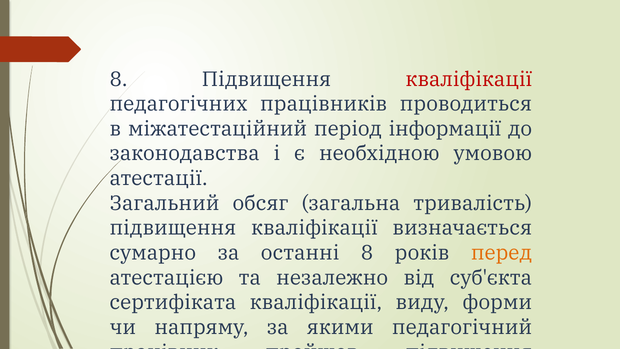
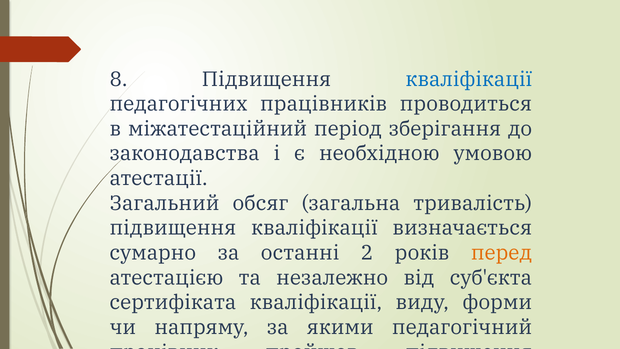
кваліфікації at (469, 79) colour: red -> blue
інформації: інформації -> зберігання
останні 8: 8 -> 2
